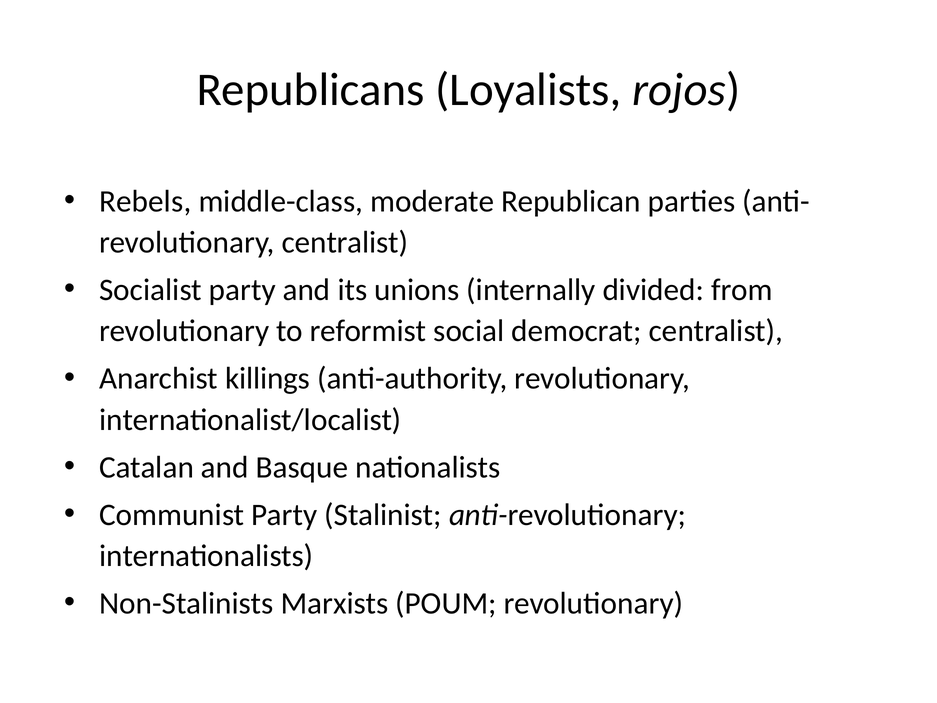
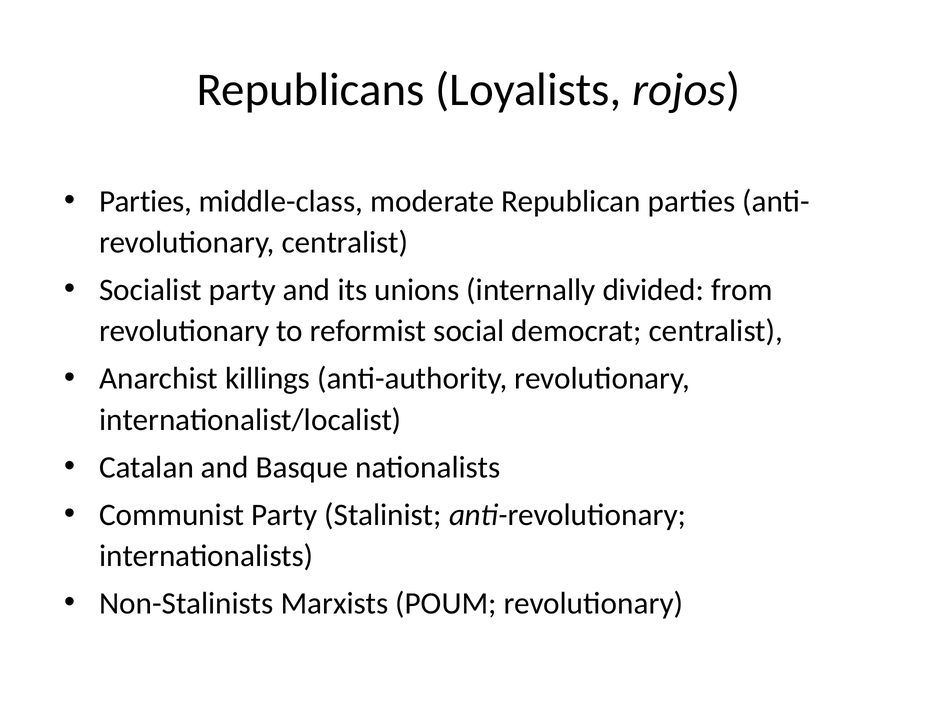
Rebels at (145, 201): Rebels -> Parties
